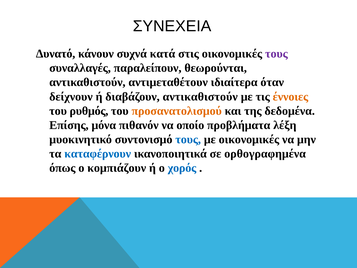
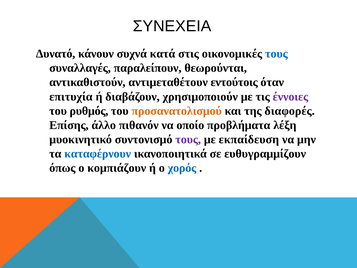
τους at (276, 54) colour: purple -> blue
ιδιαίτερα: ιδιαίτερα -> εντούτοις
δείχνουν: δείχνουν -> επιτυχία
διαβάζουν αντικαθιστούν: αντικαθιστούν -> χρησιμοποιούν
έννοιες colour: orange -> purple
δεδομένα: δεδομένα -> διαφορές
μόνα: μόνα -> άλλο
τους at (188, 139) colour: blue -> purple
με οικονομικές: οικονομικές -> εκπαίδευση
ορθογραφημένα: ορθογραφημένα -> ευθυγραμμίζουν
